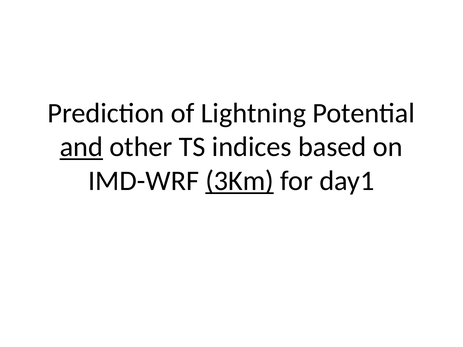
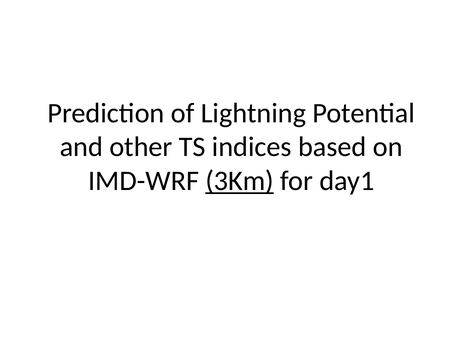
and underline: present -> none
